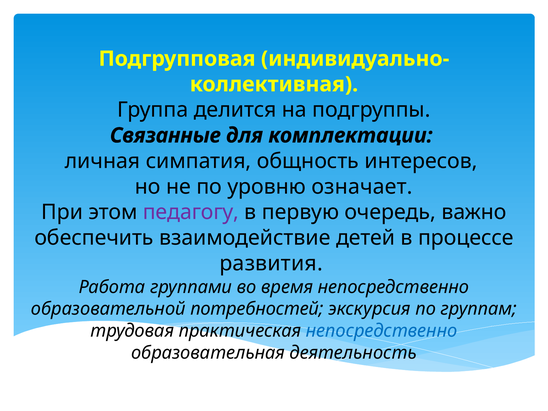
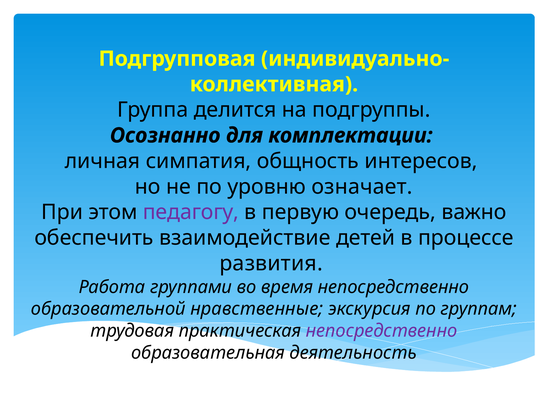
Связанные: Связанные -> Осознанно
потребностей: потребностей -> нравственные
непосредственно at (382, 331) colour: blue -> purple
